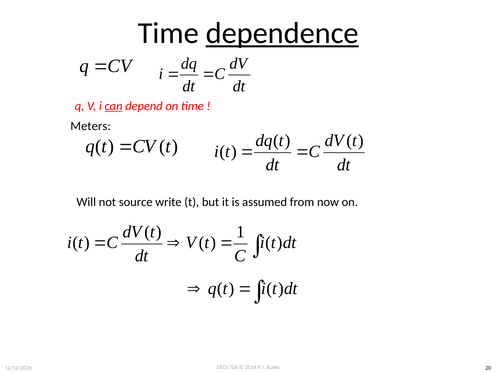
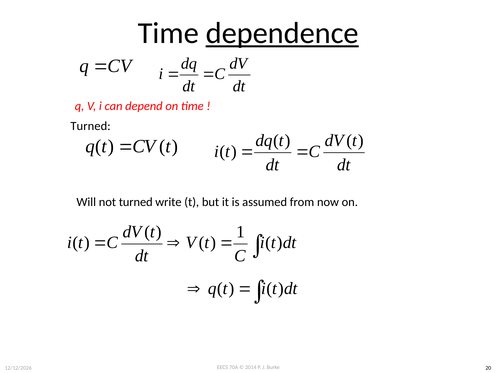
can underline: present -> none
Meters at (91, 126): Meters -> Turned
not source: source -> turned
